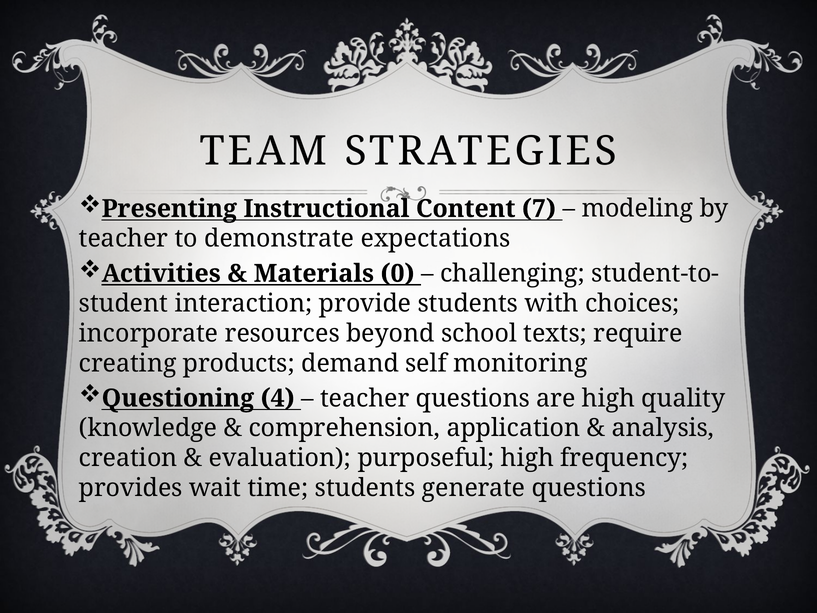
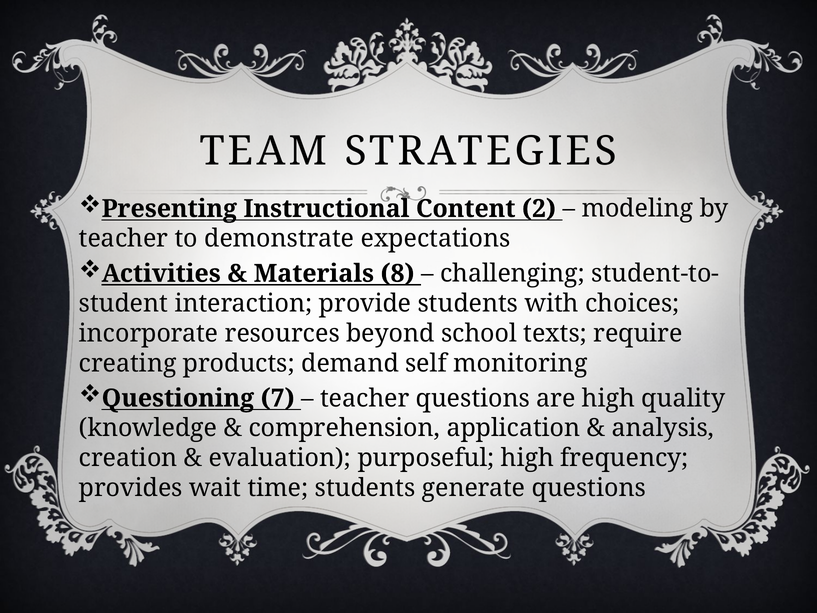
7: 7 -> 2
0: 0 -> 8
4: 4 -> 7
